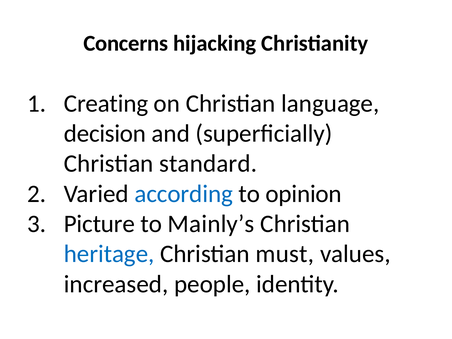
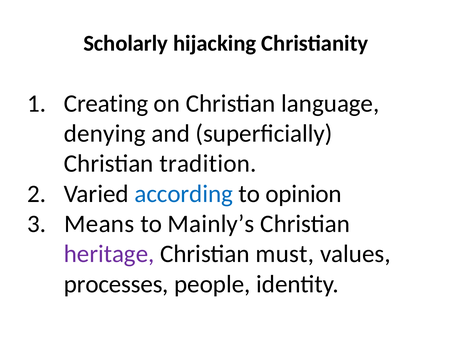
Concerns: Concerns -> Scholarly
decision: decision -> denying
standard: standard -> tradition
Picture: Picture -> Means
heritage colour: blue -> purple
increased: increased -> processes
